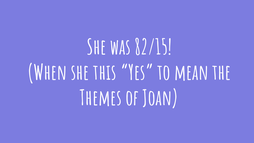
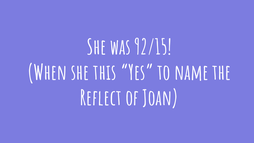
82/15: 82/15 -> 92/15
mean: mean -> name
Themes: Themes -> Reflect
